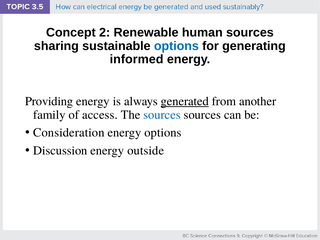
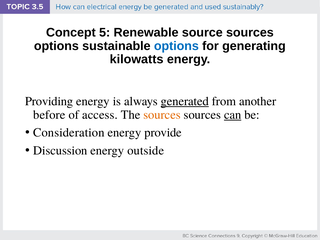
2: 2 -> 5
human: human -> source
sharing at (56, 46): sharing -> options
informed: informed -> kilowatts
family: family -> before
sources at (162, 115) colour: blue -> orange
can underline: none -> present
energy options: options -> provide
